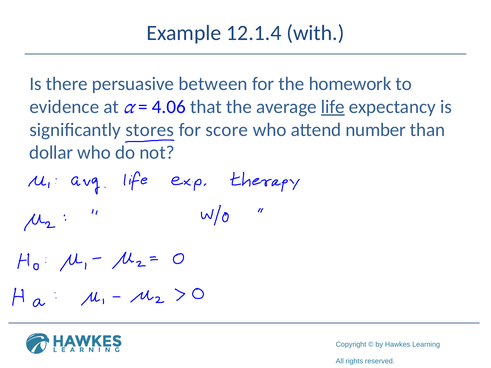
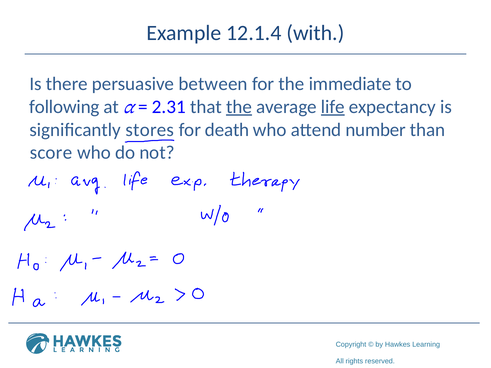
homework: homework -> immediate
evidence: evidence -> following
4.06: 4.06 -> 2.31
the at (239, 107) underline: none -> present
score: score -> death
dollar: dollar -> score
